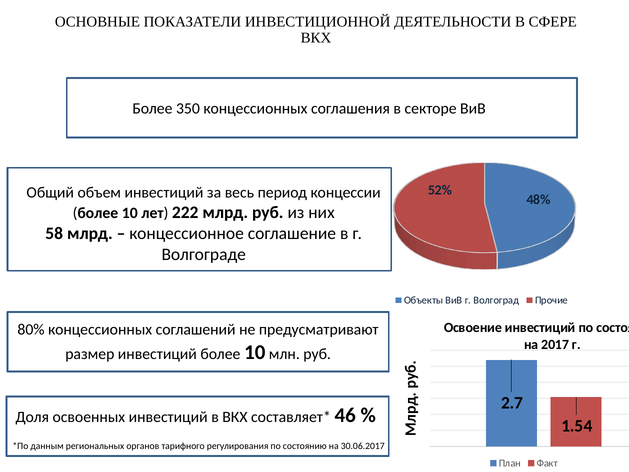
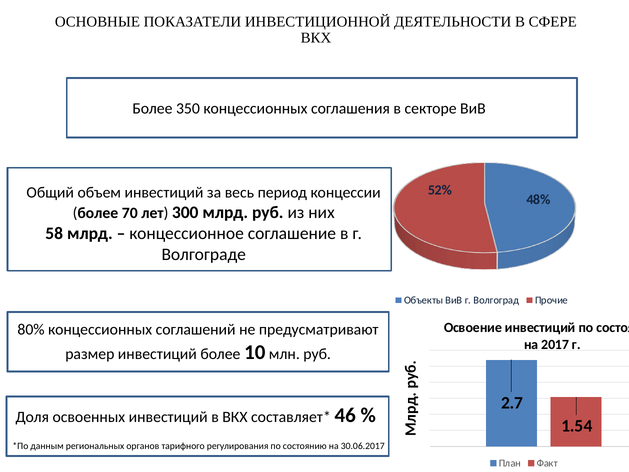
10 at (130, 213): 10 -> 70
222: 222 -> 300
